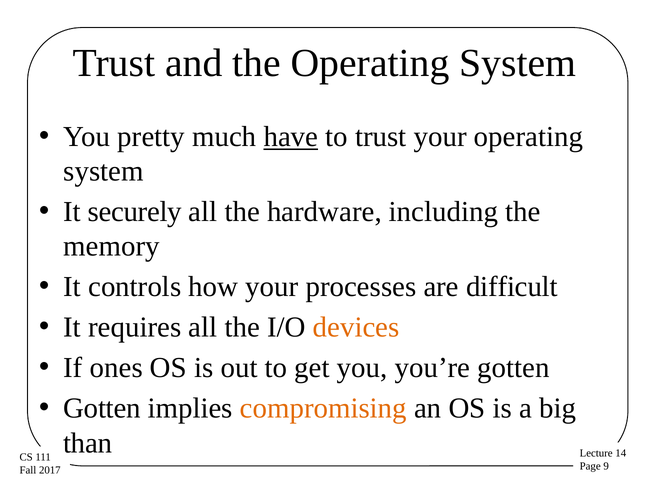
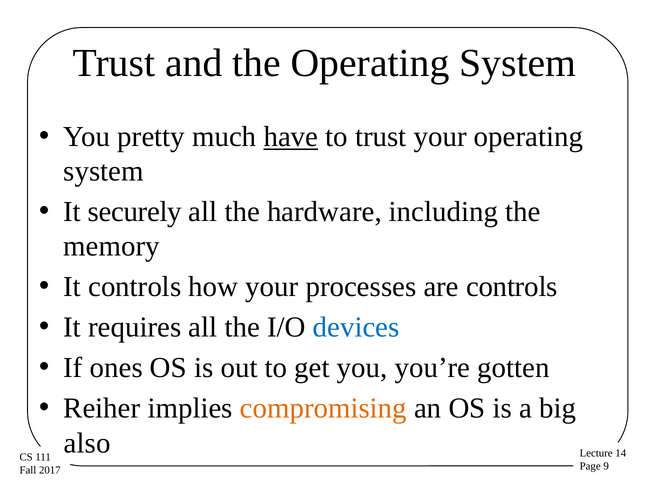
are difficult: difficult -> controls
devices colour: orange -> blue
Gotten at (102, 408): Gotten -> Reiher
than: than -> also
